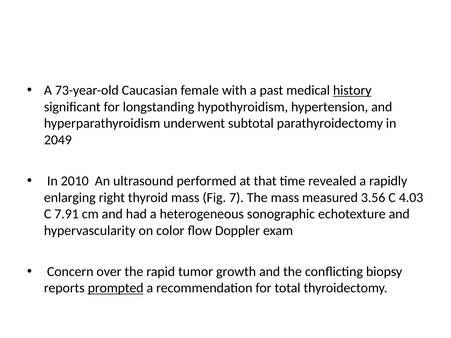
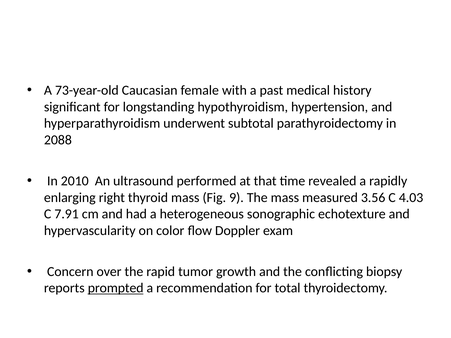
history underline: present -> none
2049: 2049 -> 2088
7: 7 -> 9
